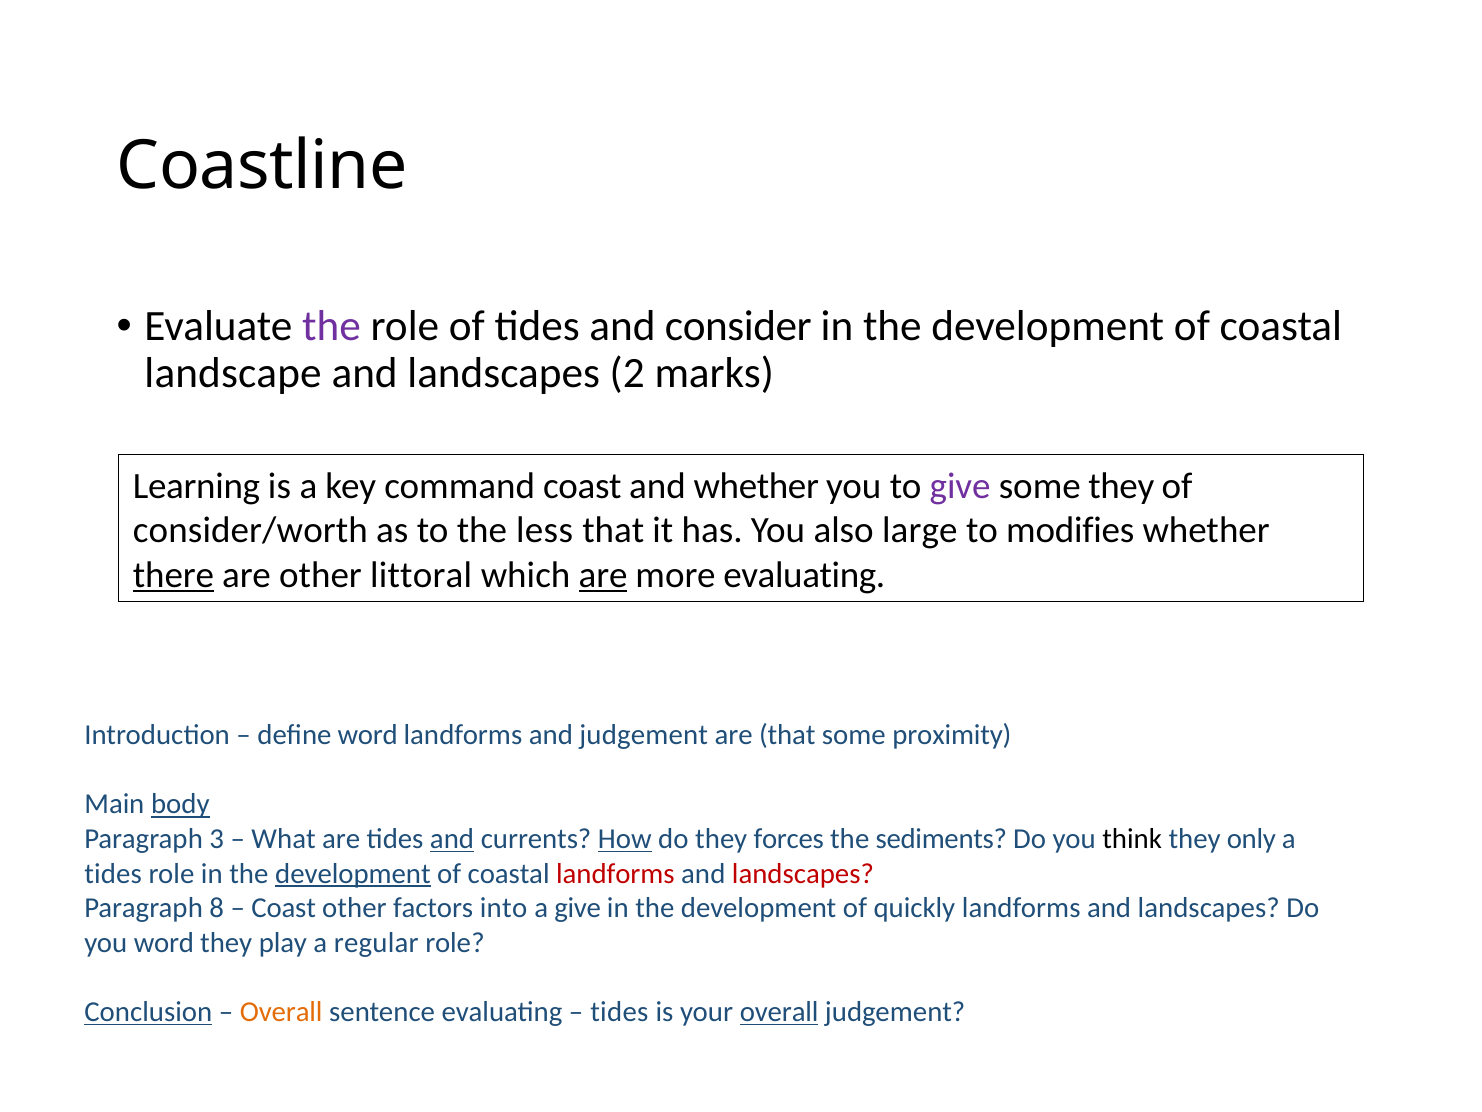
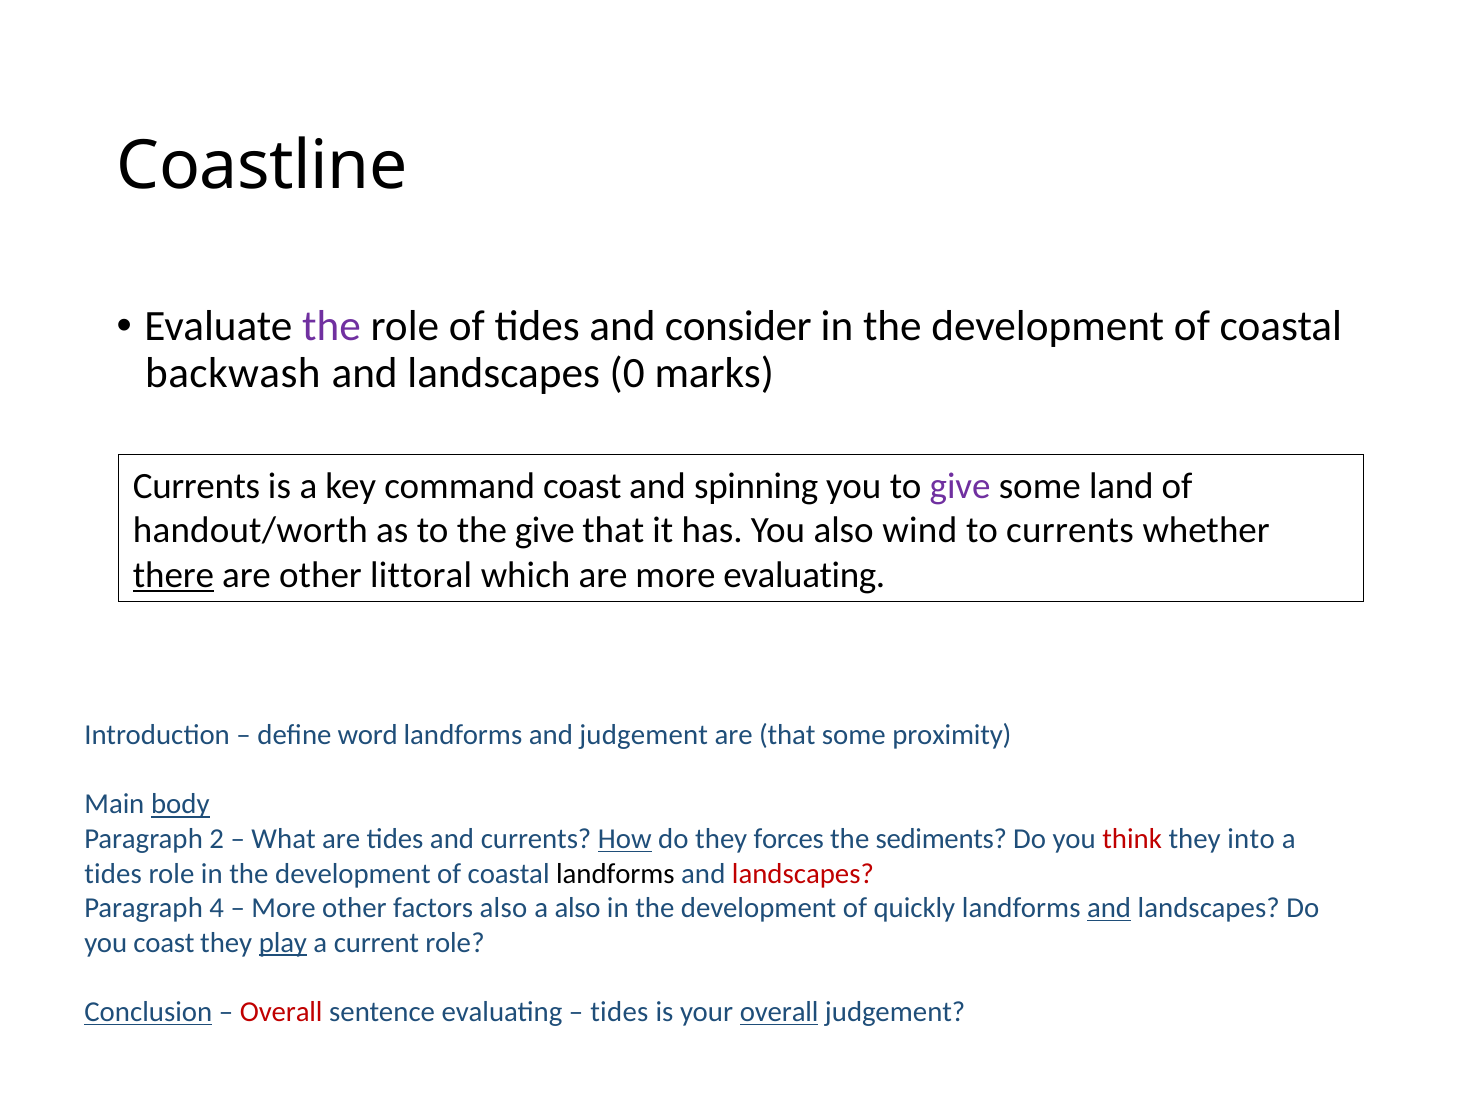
landscape: landscape -> backwash
2: 2 -> 0
Learning at (196, 486): Learning -> Currents
and whether: whether -> spinning
some they: they -> land
consider/worth: consider/worth -> handout/worth
the less: less -> give
large: large -> wind
to modifies: modifies -> currents
are at (603, 575) underline: present -> none
3: 3 -> 2
and at (452, 839) underline: present -> none
think colour: black -> red
only: only -> into
development at (353, 873) underline: present -> none
landforms at (615, 873) colour: red -> black
8: 8 -> 4
Coast at (284, 908): Coast -> More
factors into: into -> also
a give: give -> also
and at (1109, 908) underline: none -> present
you word: word -> coast
play underline: none -> present
regular: regular -> current
Overall at (281, 1012) colour: orange -> red
